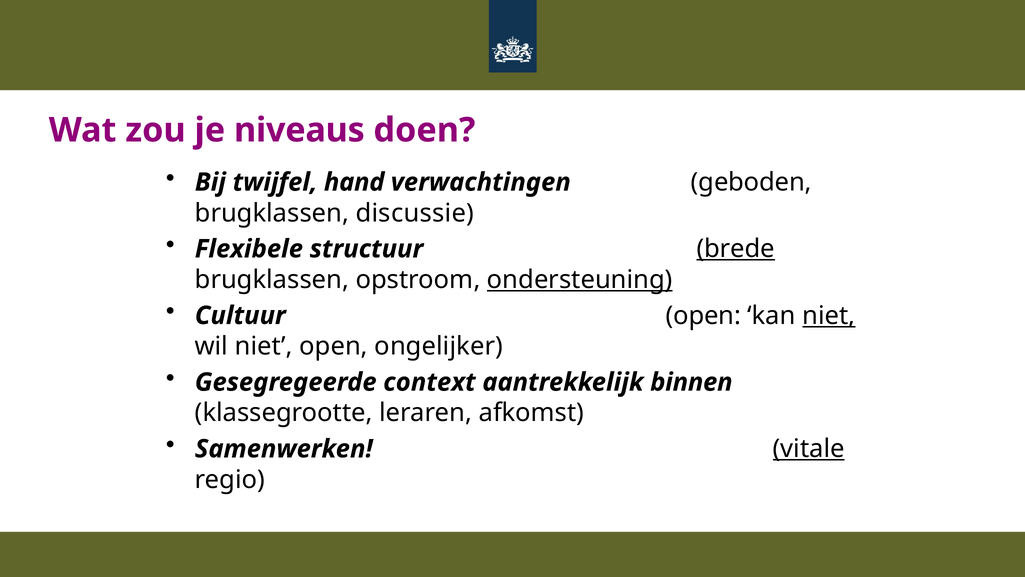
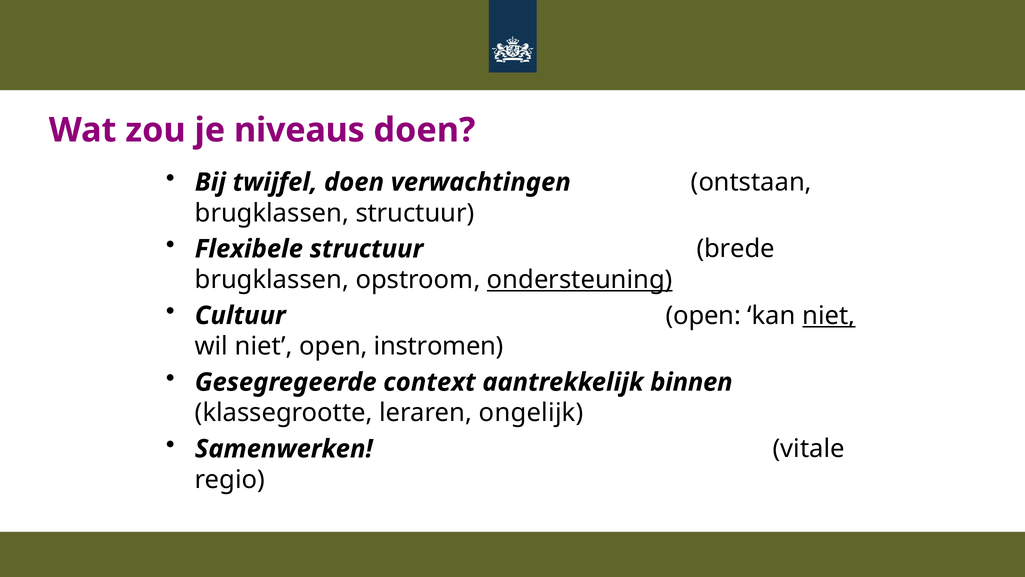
twijfel hand: hand -> doen
geboden: geboden -> ontstaan
brugklassen discussie: discussie -> structuur
brede underline: present -> none
ongelijker: ongelijker -> instromen
afkomst: afkomst -> ongelijk
vitale underline: present -> none
